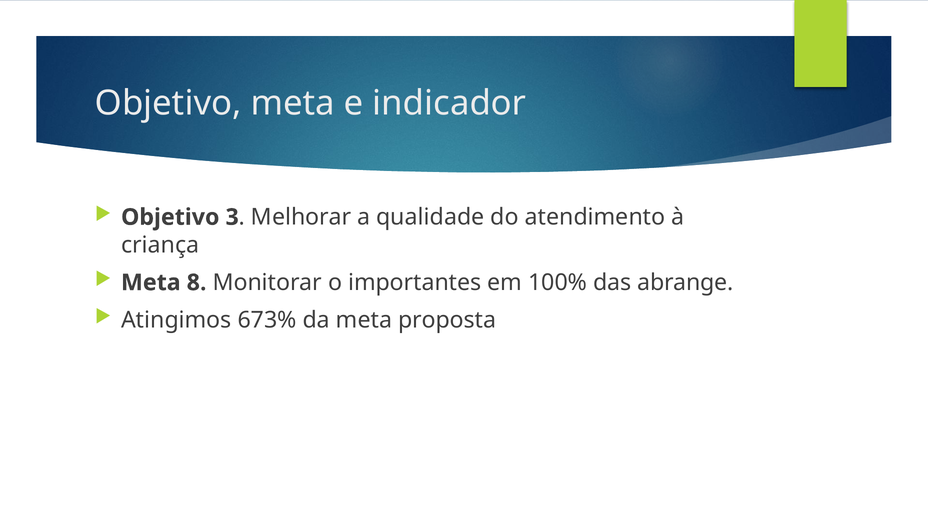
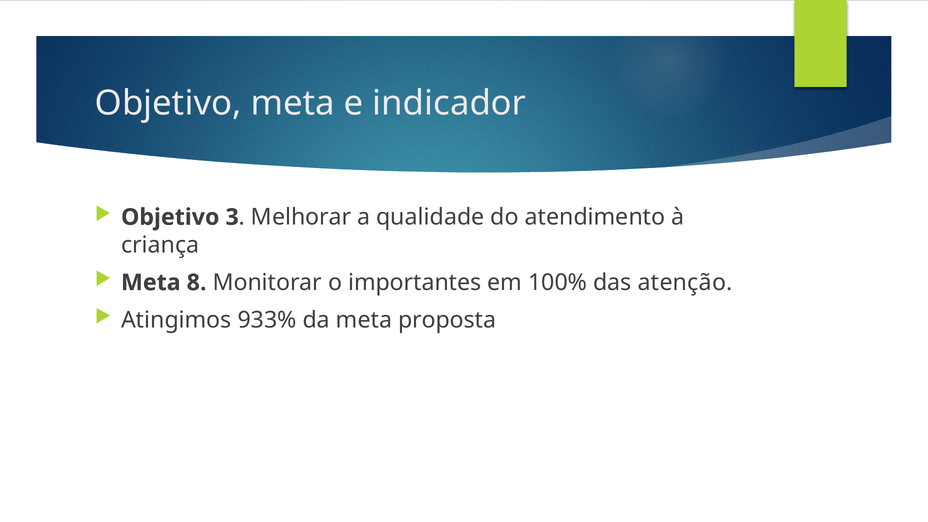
abrange: abrange -> atenção
673%: 673% -> 933%
